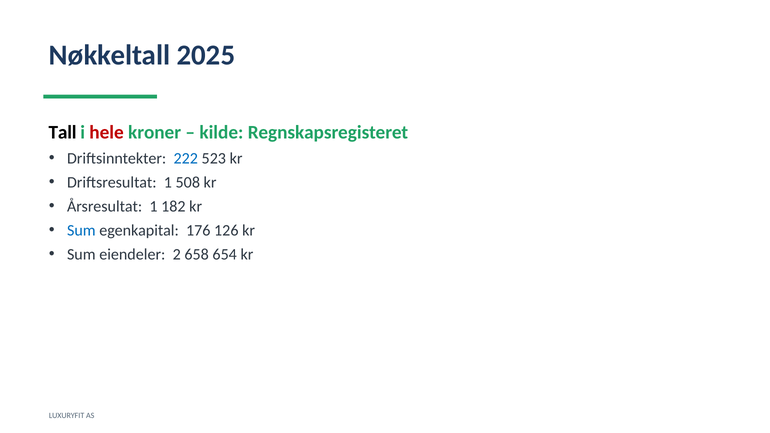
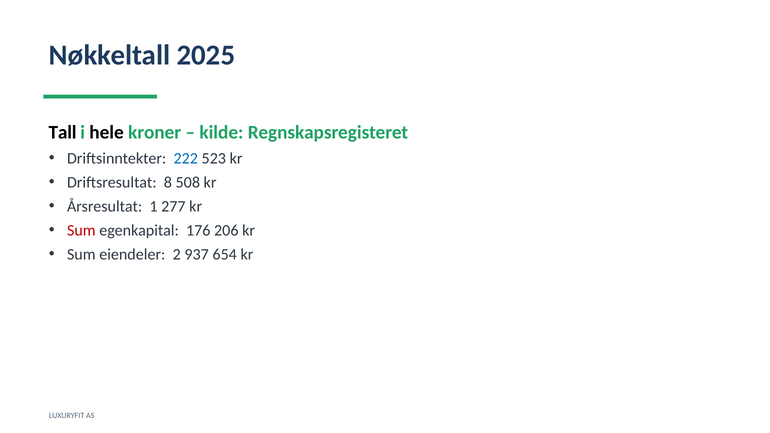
hele colour: red -> black
Driftsresultat 1: 1 -> 8
182: 182 -> 277
Sum at (81, 231) colour: blue -> red
126: 126 -> 206
658: 658 -> 937
